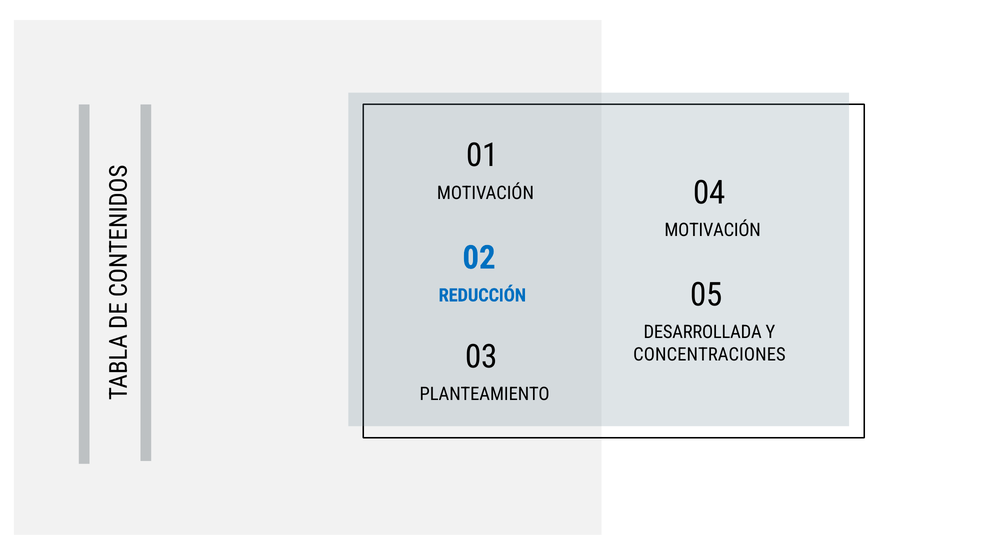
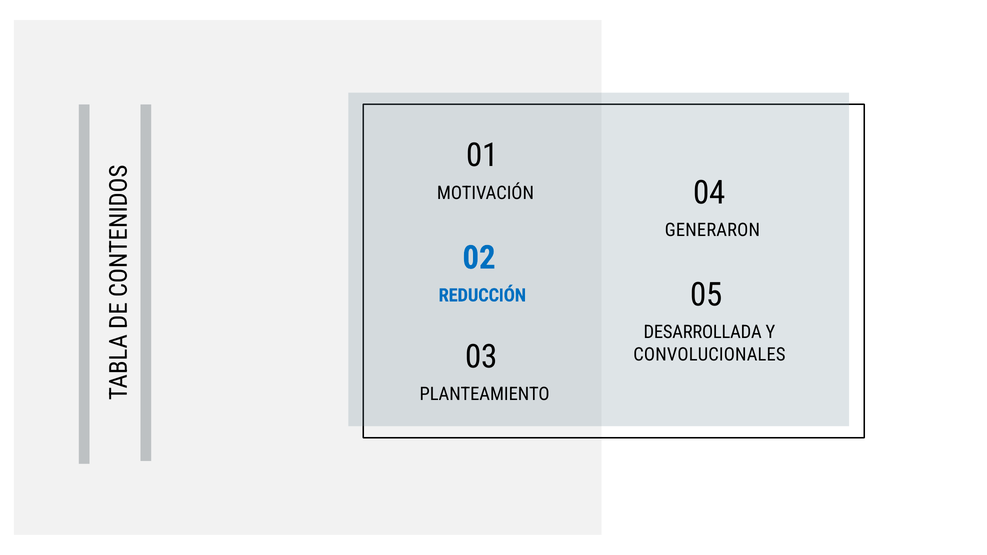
MOTIVACIÓN at (713, 230): MOTIVACIÓN -> GENERARON
CONCENTRACIONES: CONCENTRACIONES -> CONVOLUCIONALES
